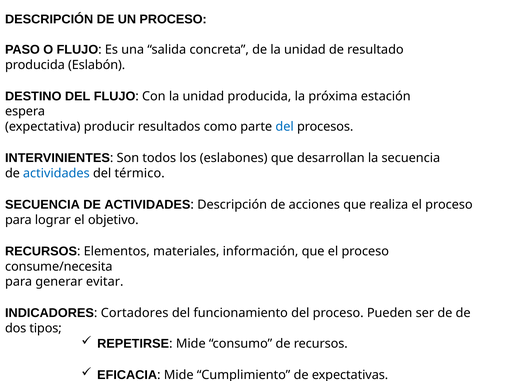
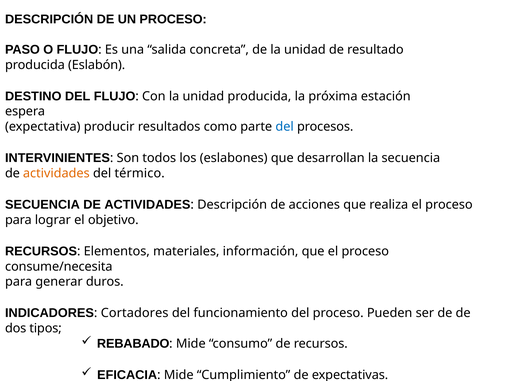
actividades at (56, 173) colour: blue -> orange
evitar: evitar -> duros
REPETIRSE: REPETIRSE -> REBABADO
